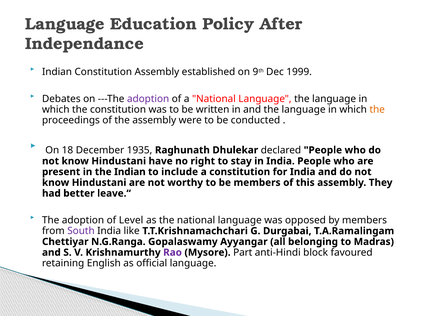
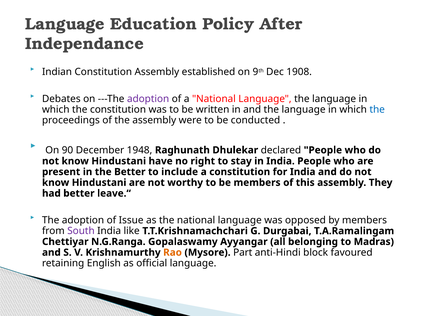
1999: 1999 -> 1908
the at (377, 109) colour: orange -> blue
18: 18 -> 90
1935: 1935 -> 1948
the Indian: Indian -> Better
Level: Level -> Issue
Rao colour: purple -> orange
